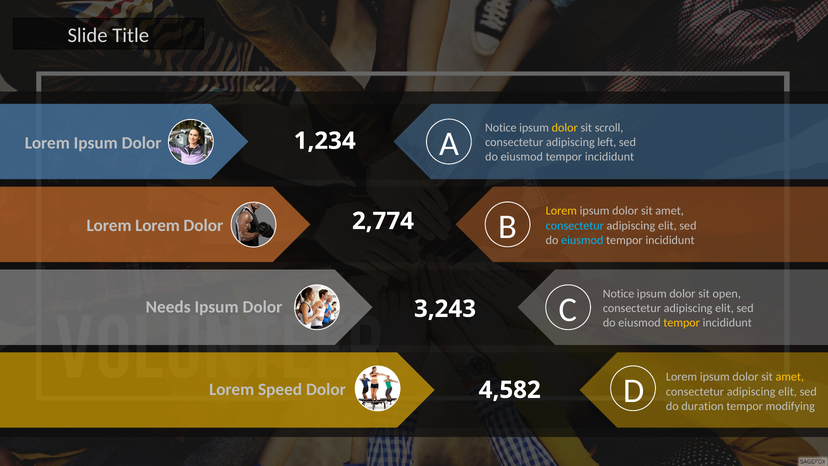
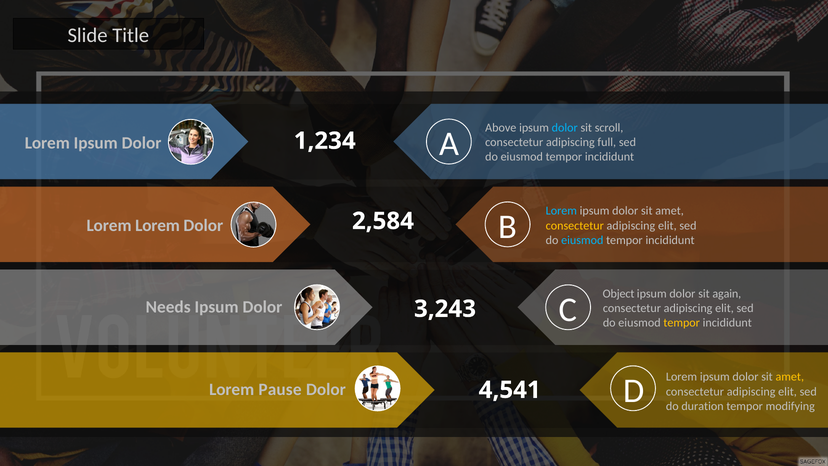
Notice at (501, 128): Notice -> Above
dolor at (565, 128) colour: yellow -> light blue
left: left -> full
Lorem at (561, 211) colour: yellow -> light blue
2,774: 2,774 -> 2,584
consectetur at (575, 225) colour: light blue -> yellow
Notice at (619, 294): Notice -> Object
open: open -> again
Speed: Speed -> Pause
4,582: 4,582 -> 4,541
